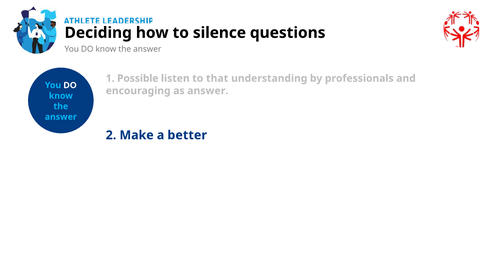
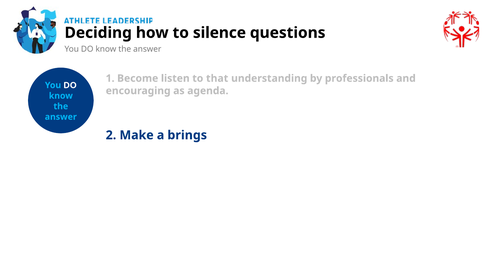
Possible: Possible -> Become
as answer: answer -> agenda
better: better -> brings
